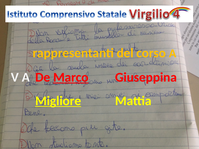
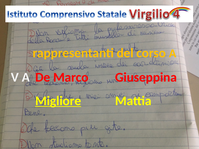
Marco underline: present -> none
